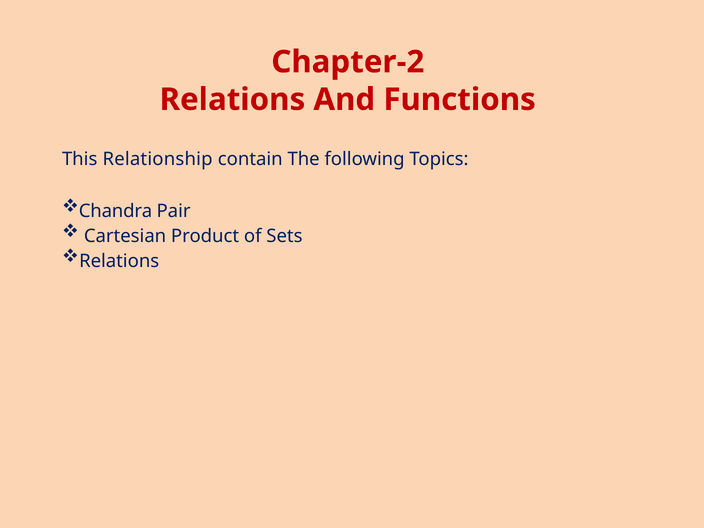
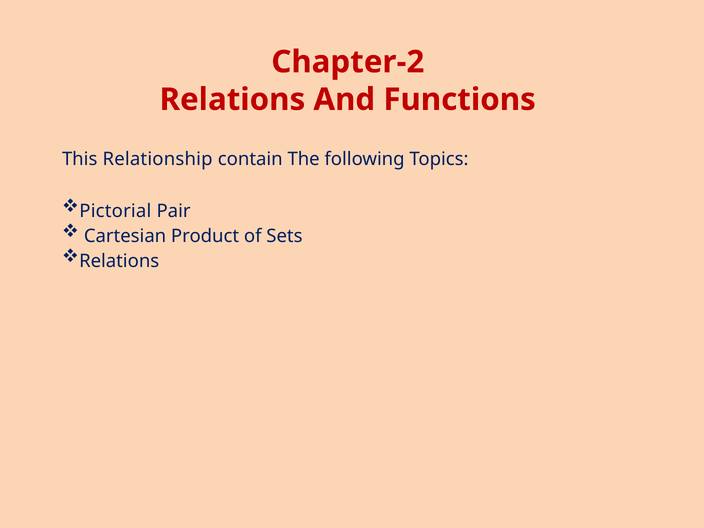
Chandra: Chandra -> Pictorial
